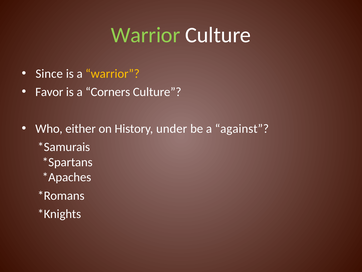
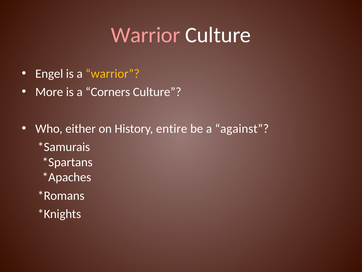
Warrior at (145, 35) colour: light green -> pink
Since: Since -> Engel
Favor: Favor -> More
under: under -> entire
